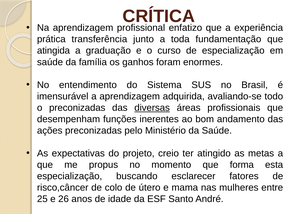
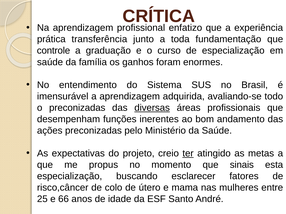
atingida: atingida -> controle
ter underline: none -> present
forma: forma -> sinais
26: 26 -> 66
